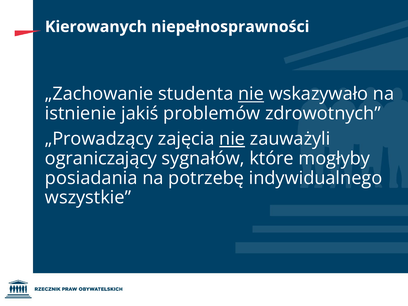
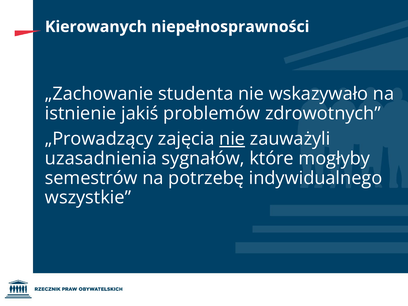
nie at (251, 94) underline: present -> none
ograniczający: ograniczający -> uzasadnienia
posiadania: posiadania -> semestrów
